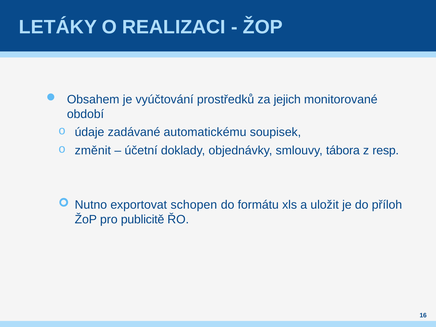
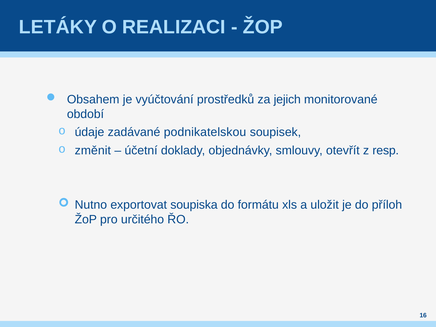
automatickému: automatickému -> podnikatelskou
tábora: tábora -> otevřít
schopen: schopen -> soupiska
publicitě: publicitě -> určitého
